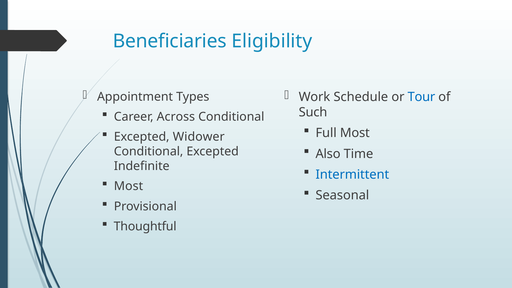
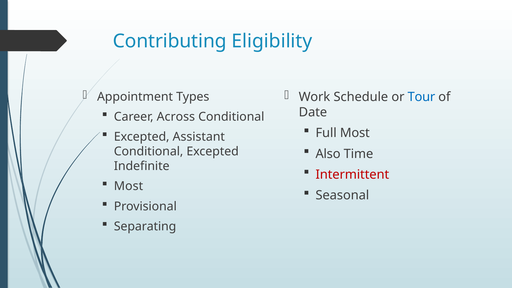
Beneficiaries: Beneficiaries -> Contributing
Such: Such -> Date
Widower: Widower -> Assistant
Intermittent colour: blue -> red
Thoughtful: Thoughtful -> Separating
